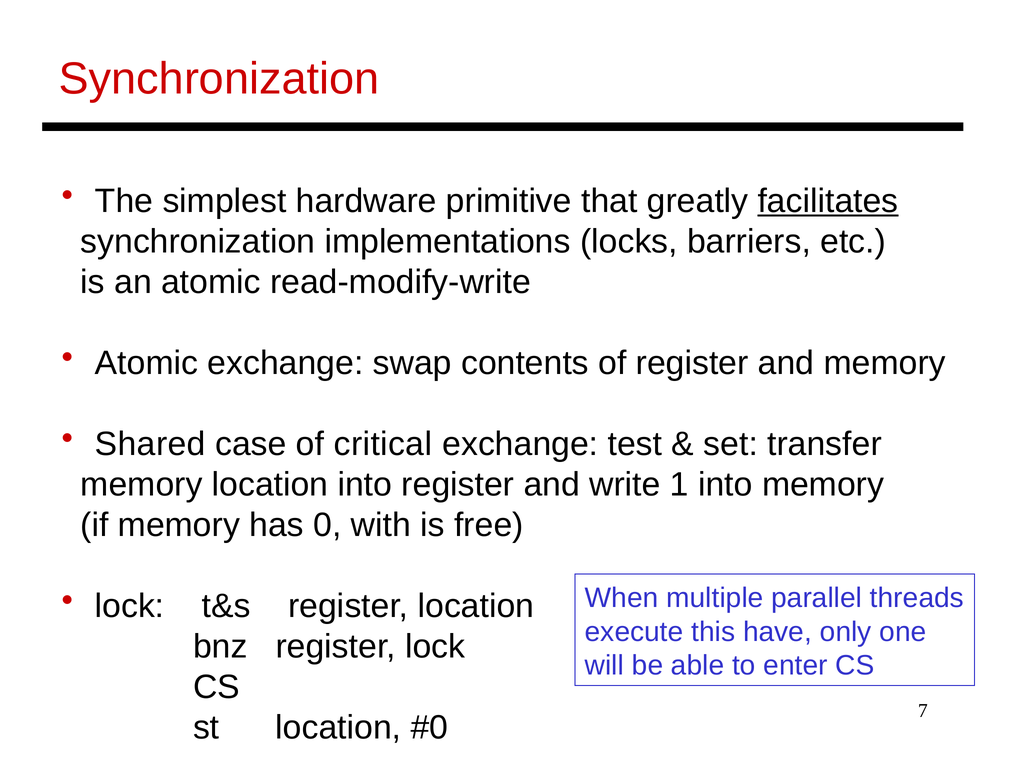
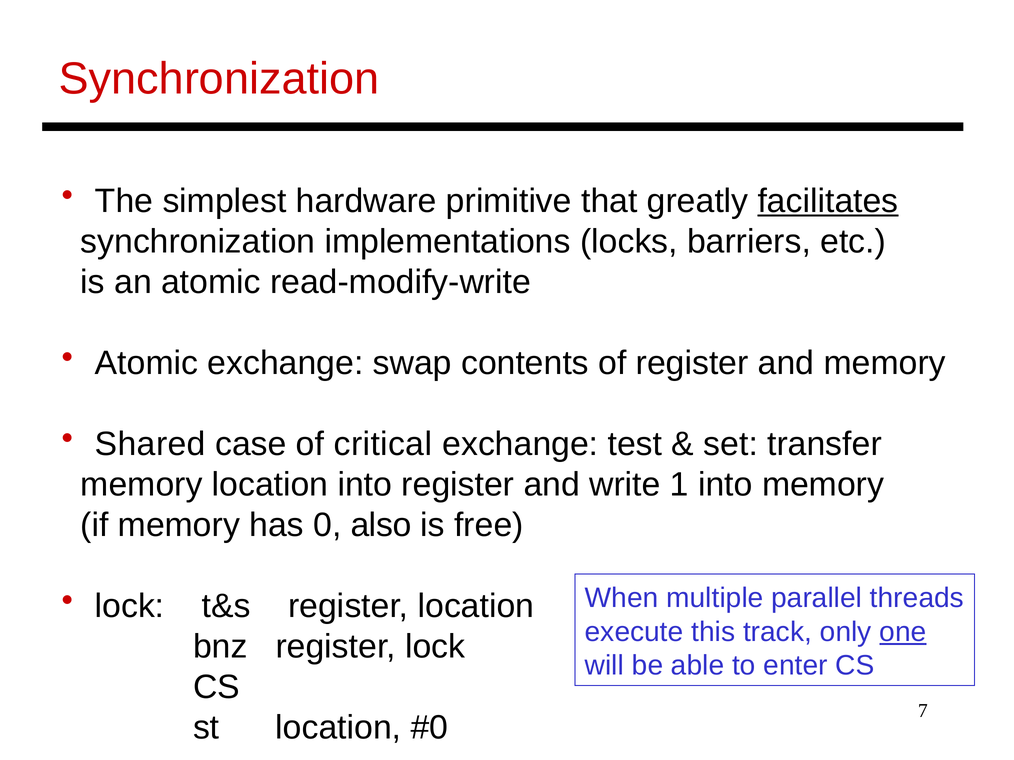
with: with -> also
have: have -> track
one underline: none -> present
